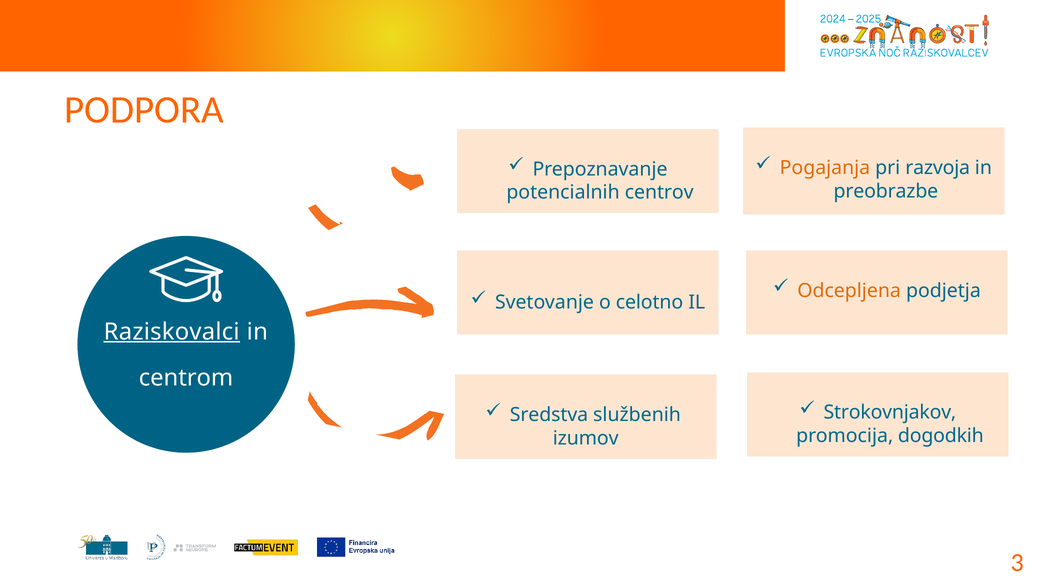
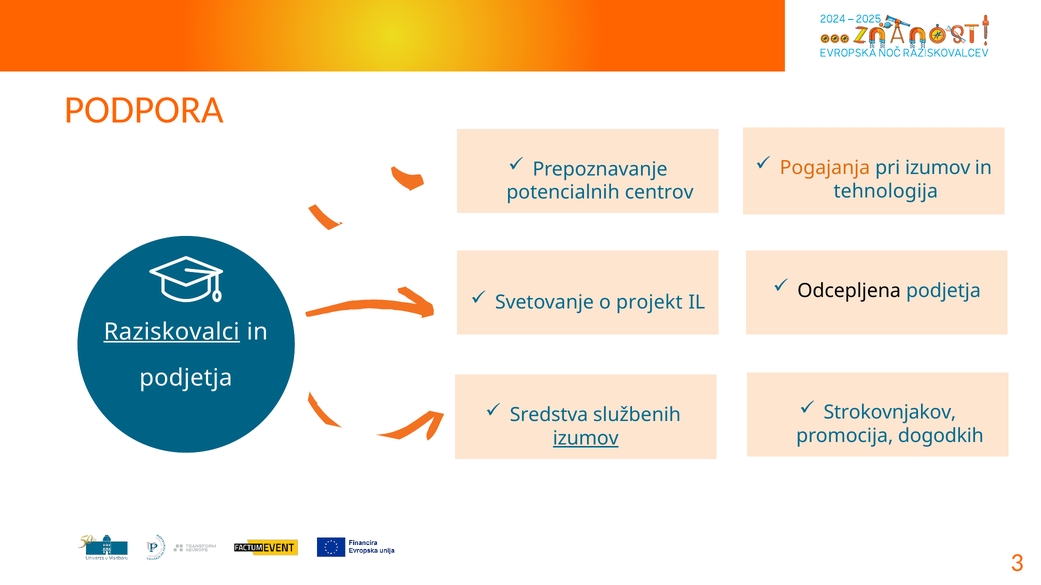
pri razvoja: razvoja -> izumov
preobrazbe: preobrazbe -> tehnologija
Odcepljena colour: orange -> black
celotno: celotno -> projekt
centrom at (186, 378): centrom -> podjetja
izumov at (586, 439) underline: none -> present
